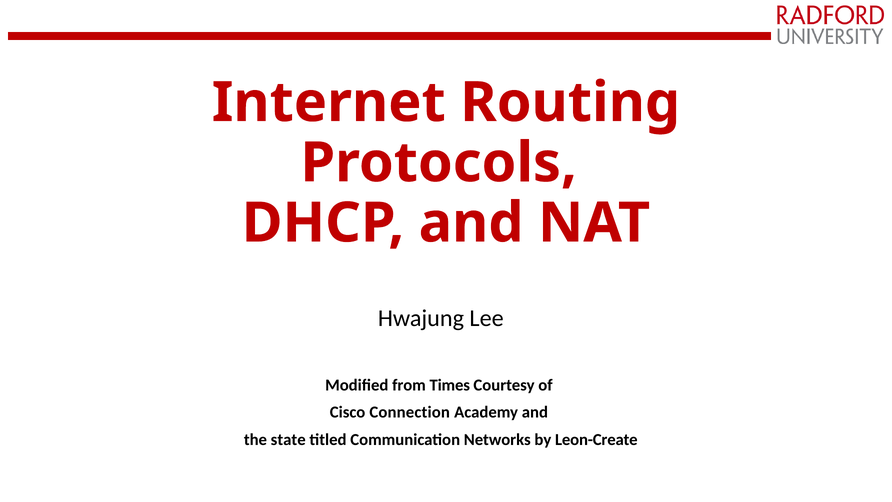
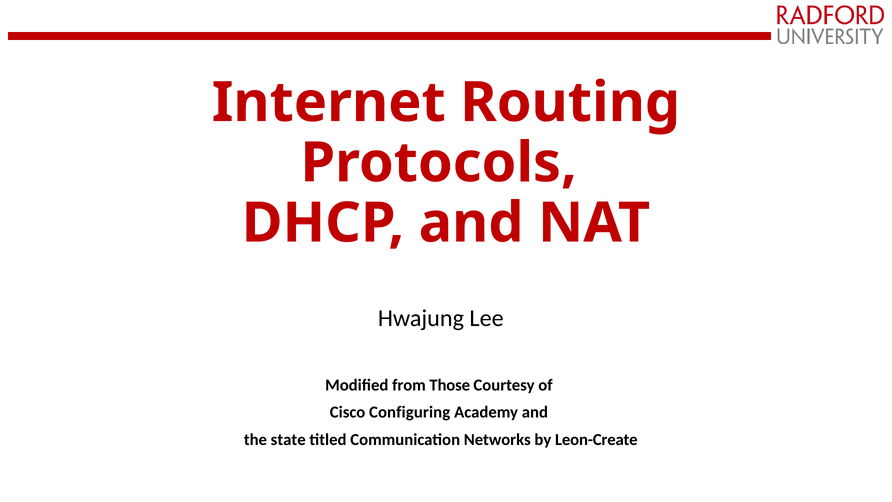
Times: Times -> Those
Connection: Connection -> Configuring
